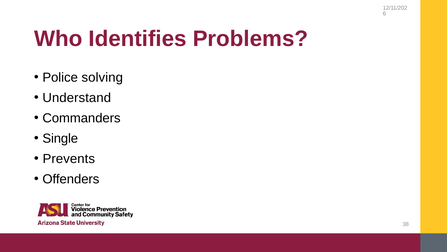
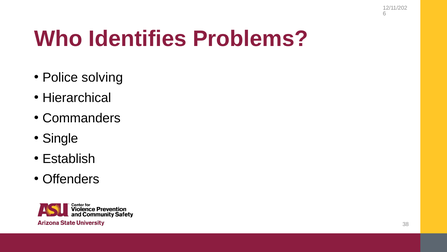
Understand: Understand -> Hierarchical
Prevents: Prevents -> Establish
